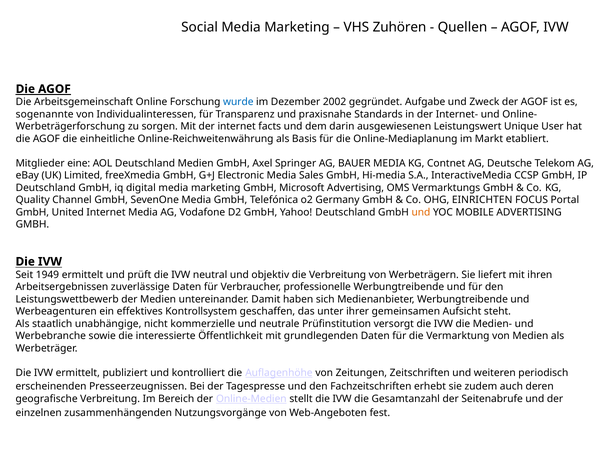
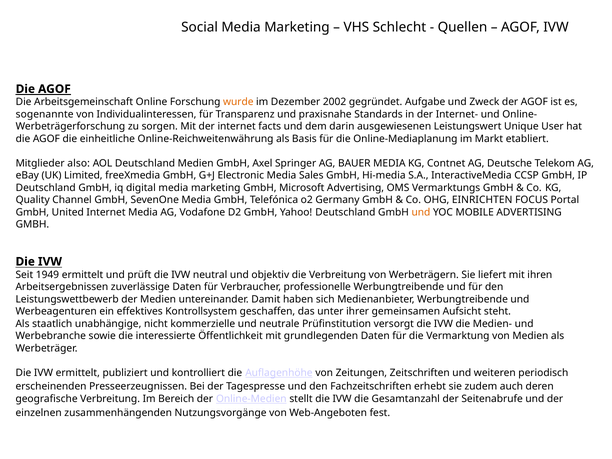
Zuhören: Zuhören -> Schlecht
wurde colour: blue -> orange
eine: eine -> also
